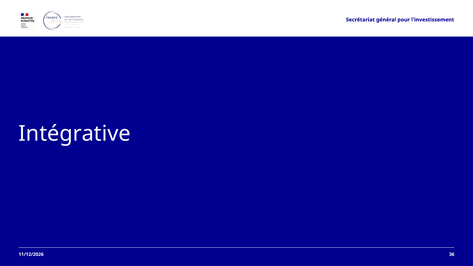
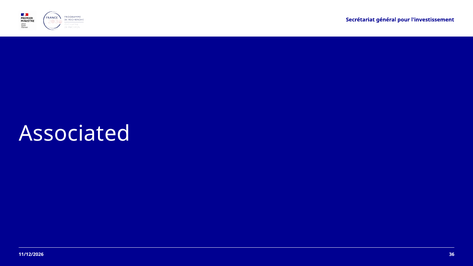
Intégrative: Intégrative -> Associated
